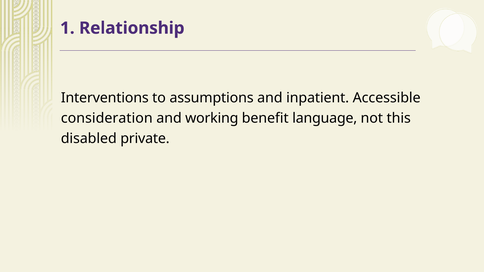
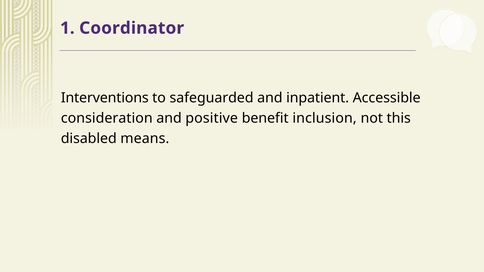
Relationship: Relationship -> Coordinator
assumptions: assumptions -> safeguarded
working: working -> positive
language: language -> inclusion
private: private -> means
